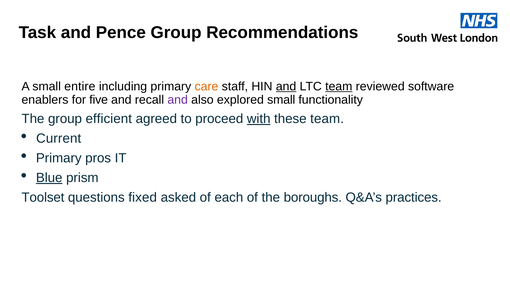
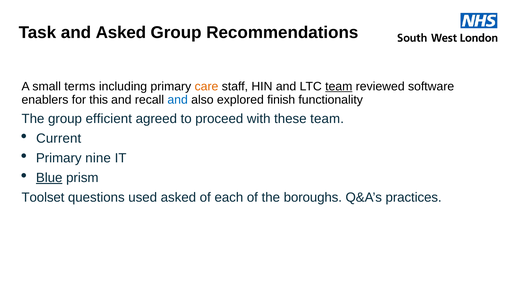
and Pence: Pence -> Asked
entire: entire -> terms
and at (286, 86) underline: present -> none
five: five -> this
and at (178, 100) colour: purple -> blue
explored small: small -> finish
with underline: present -> none
pros: pros -> nine
fixed: fixed -> used
